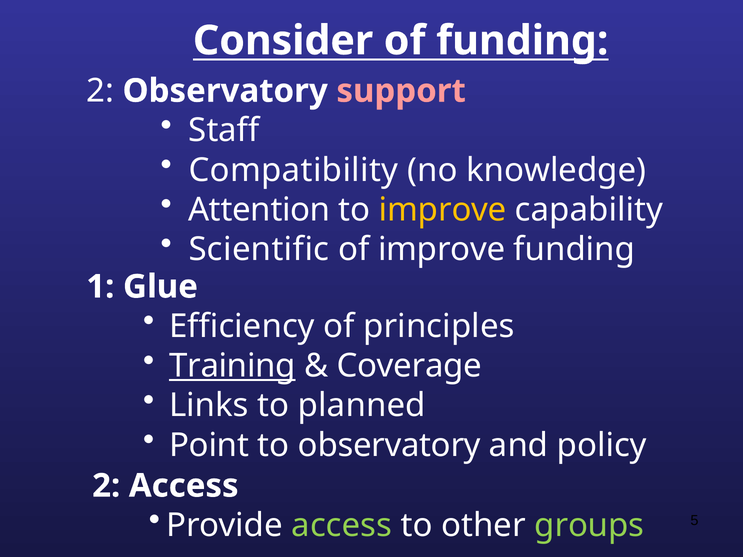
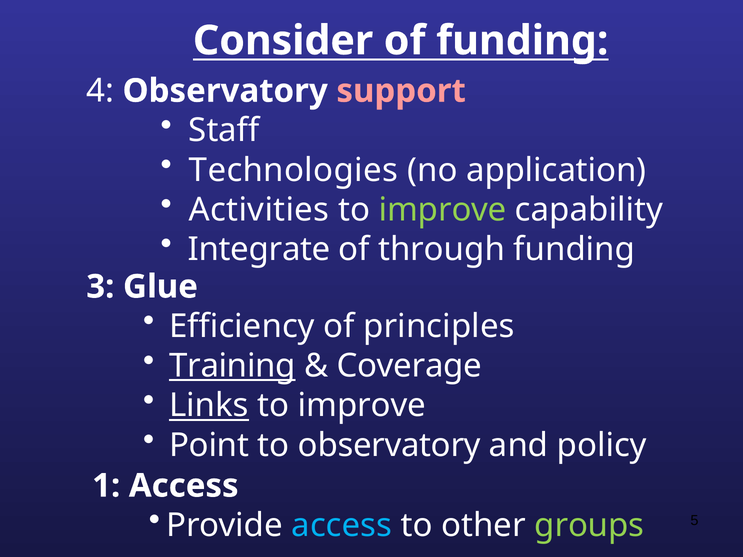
2 at (100, 91): 2 -> 4
Compatibility: Compatibility -> Technologies
knowledge: knowledge -> application
Attention: Attention -> Activities
improve at (443, 210) colour: yellow -> light green
Scientific: Scientific -> Integrate
of improve: improve -> through
1: 1 -> 3
Links underline: none -> present
planned at (362, 406): planned -> improve
2 at (106, 486): 2 -> 1
access at (342, 526) colour: light green -> light blue
